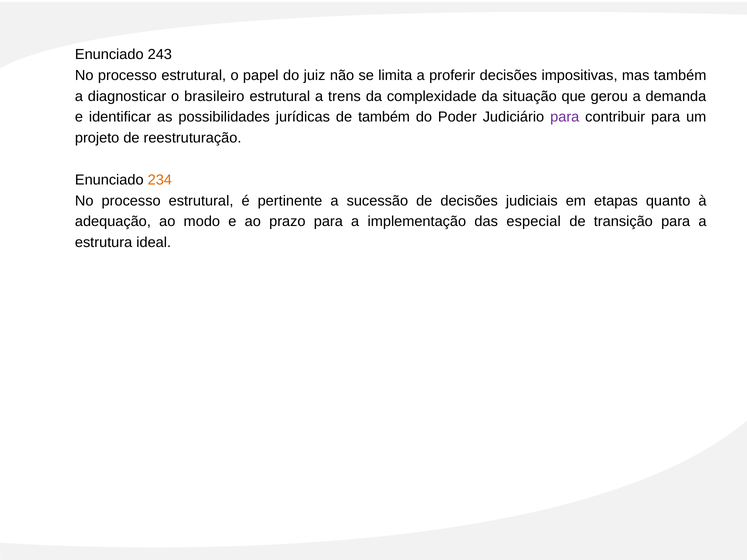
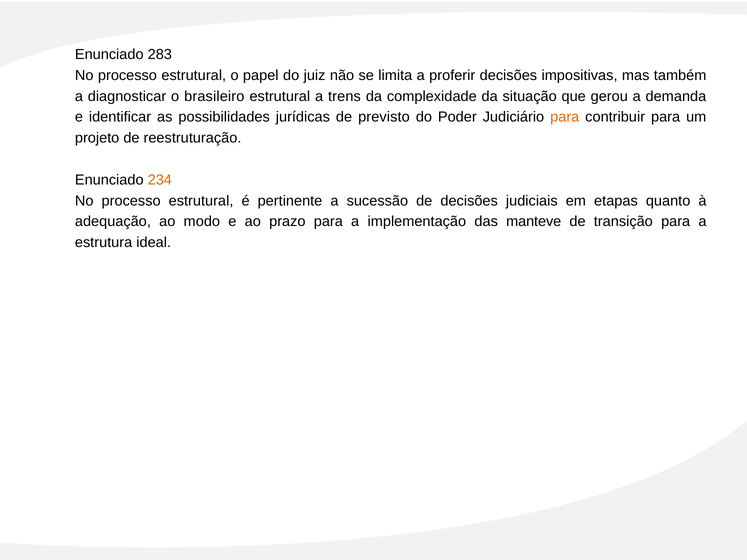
243: 243 -> 283
de também: também -> previsto
para at (565, 117) colour: purple -> orange
especial: especial -> manteve
